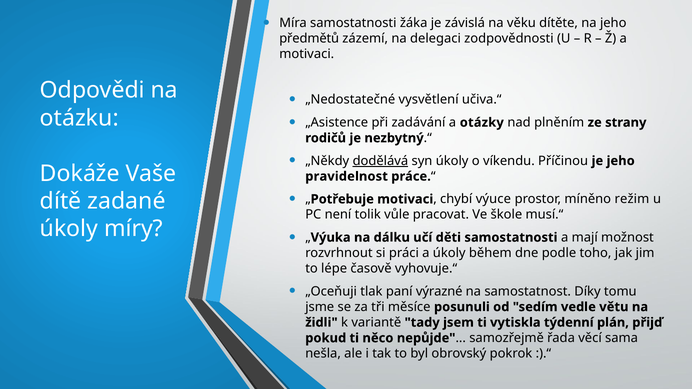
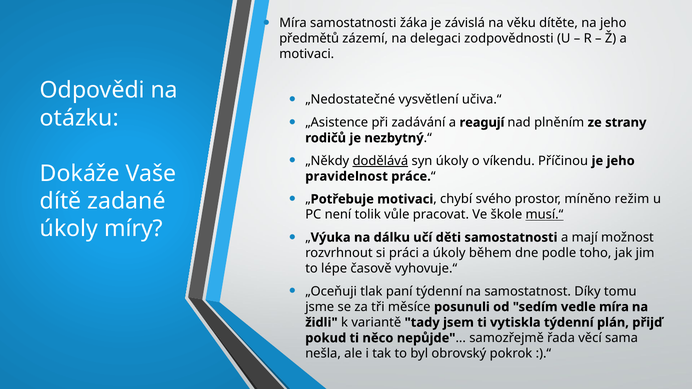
otázky: otázky -> reagují
výuce: výuce -> svého
musí.“ underline: none -> present
paní výrazné: výrazné -> týdenní
vedle větu: větu -> míra
